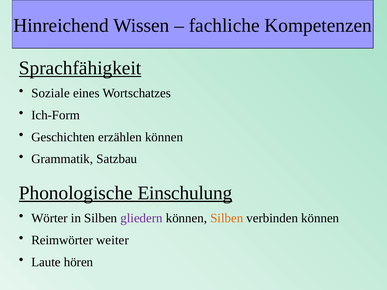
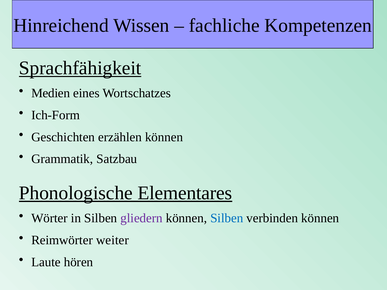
Soziale: Soziale -> Medien
Einschulung: Einschulung -> Elementares
Silben at (227, 218) colour: orange -> blue
